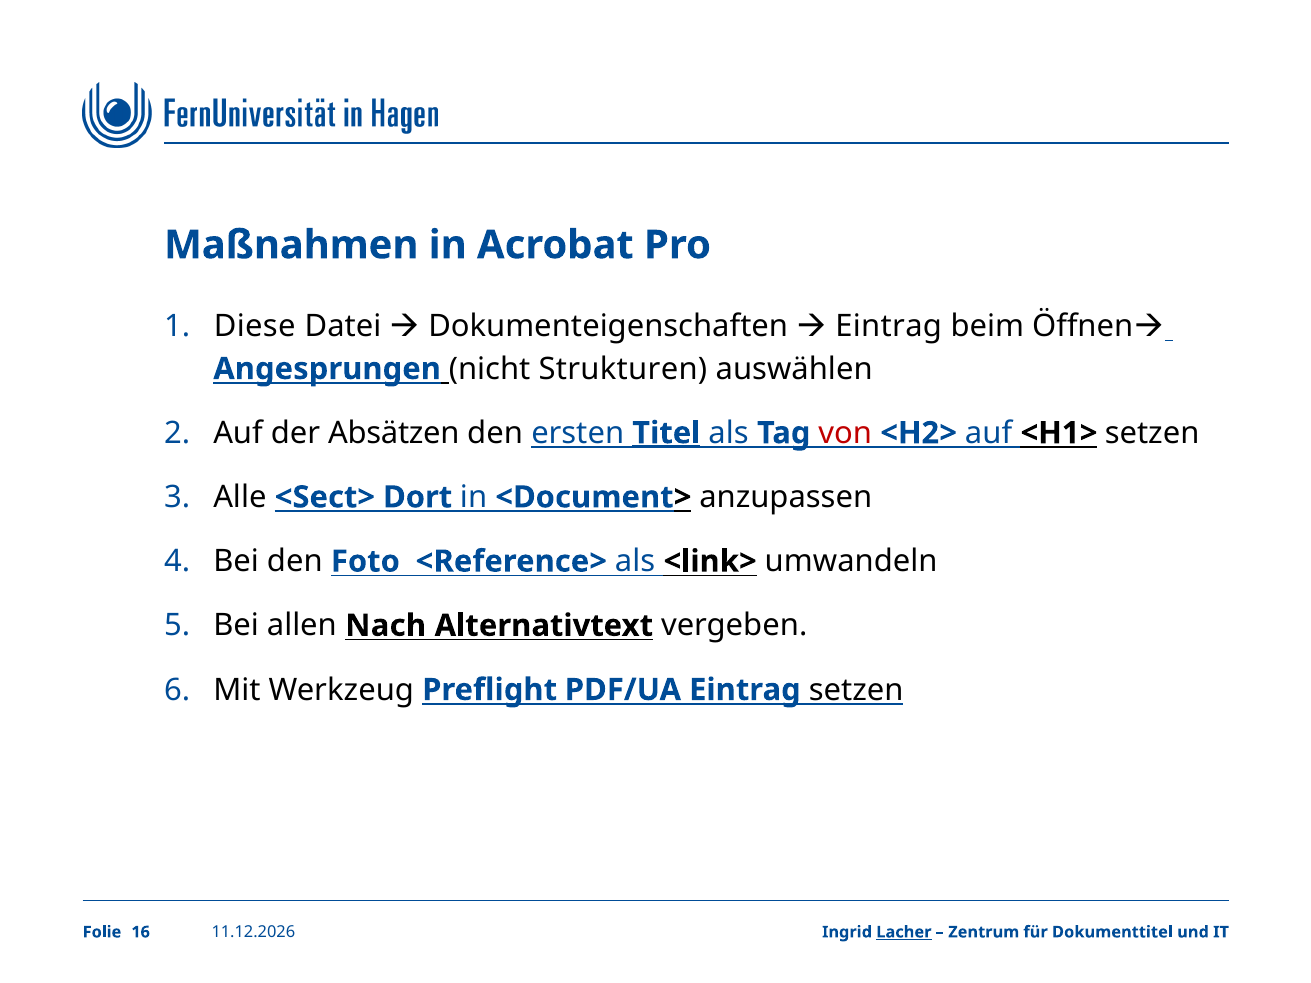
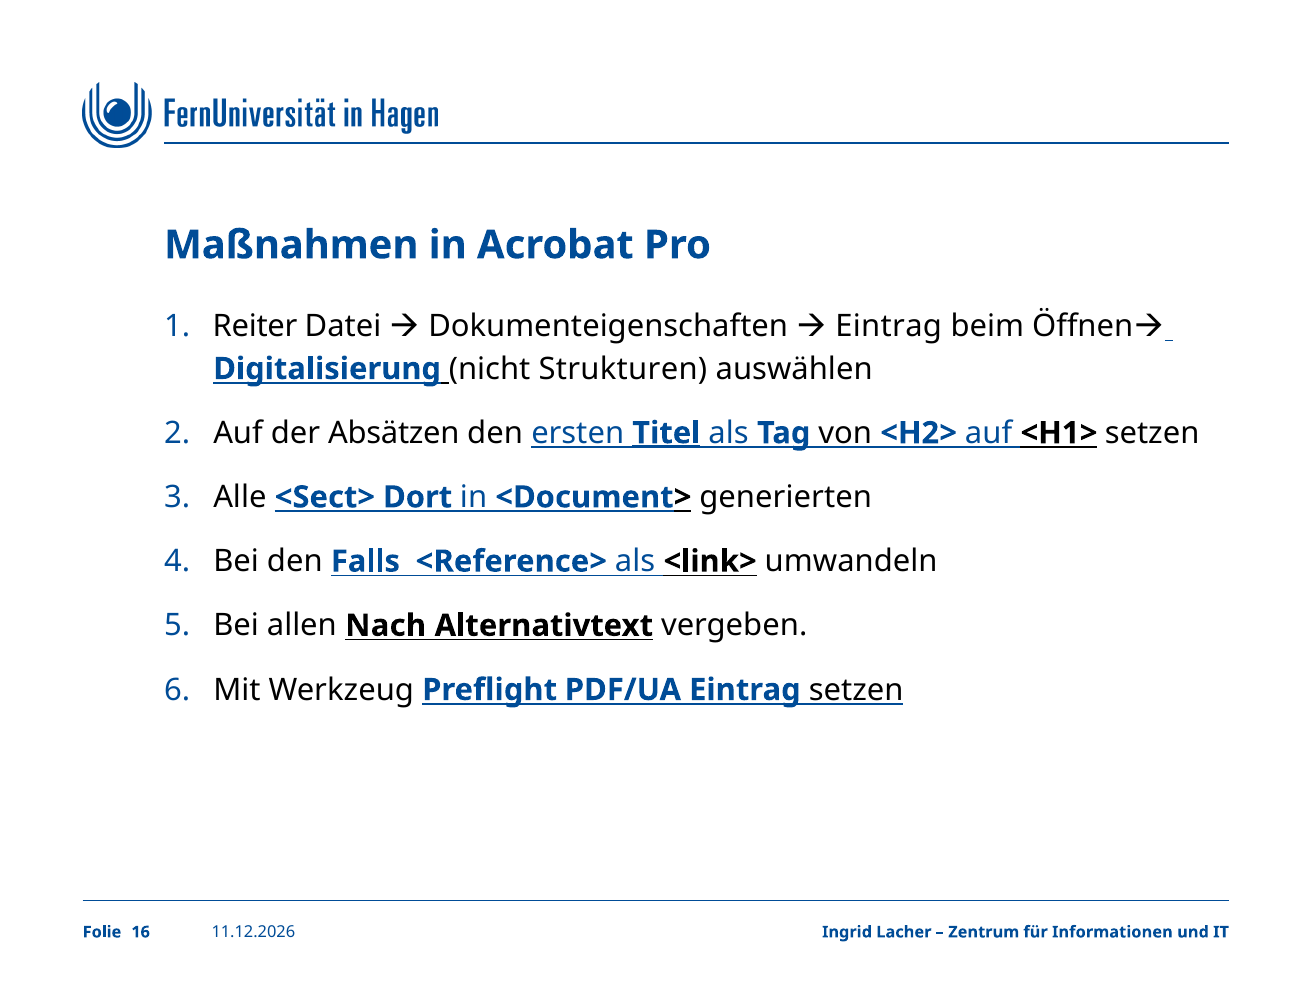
Diese: Diese -> Reiter
Angesprungen: Angesprungen -> Digitalisierung
von colour: red -> black
anzupassen: anzupassen -> generierten
Foto: Foto -> Falls
Lacher underline: present -> none
Dokumenttitel: Dokumenttitel -> Informationen
